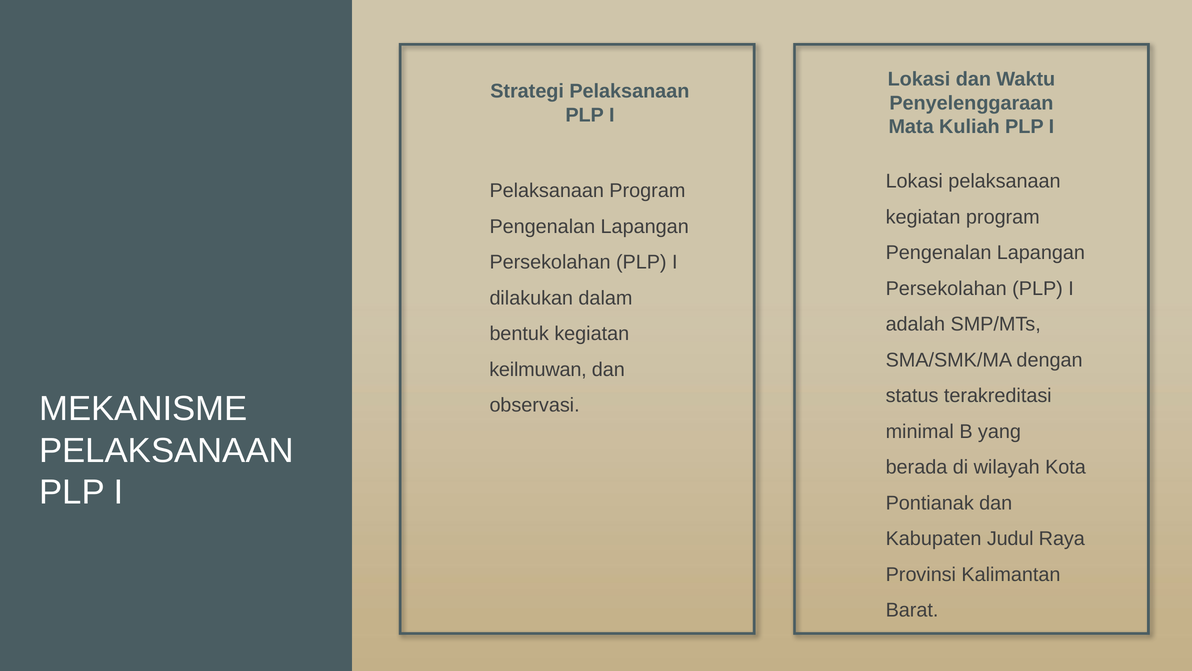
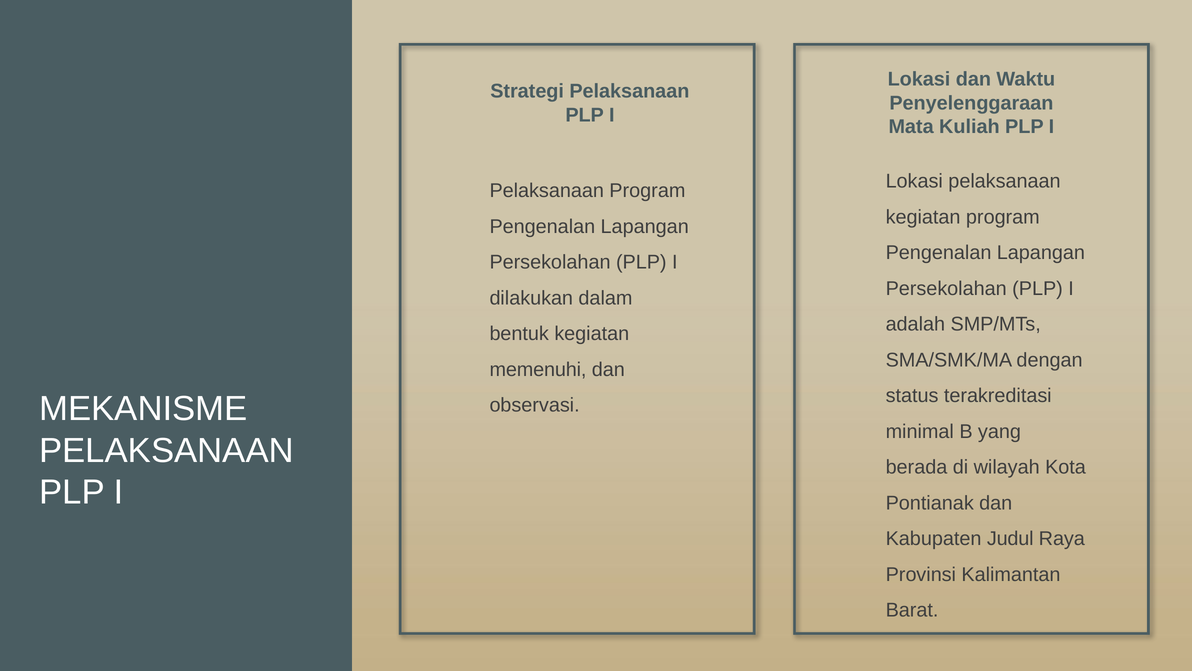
keilmuwan: keilmuwan -> memenuhi
